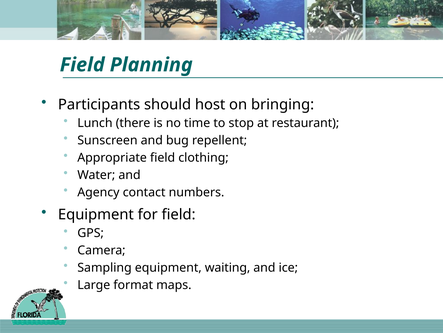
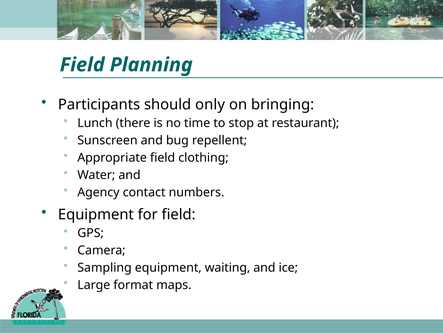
host: host -> only
